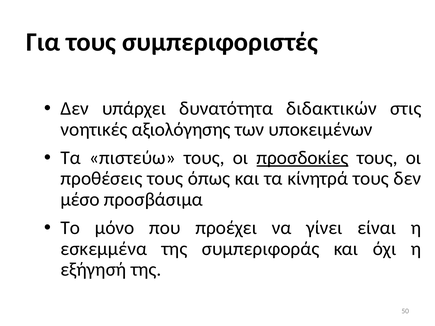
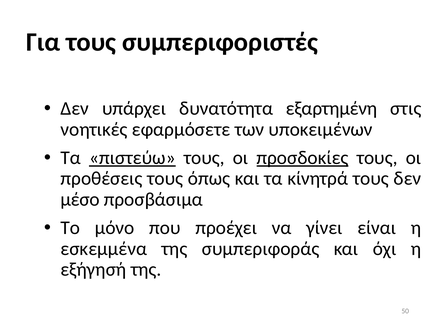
διδακτικών: διδακτικών -> εξαρτημένη
αξιολόγησης: αξιολόγησης -> εφαρμόσετε
πιστεύω underline: none -> present
